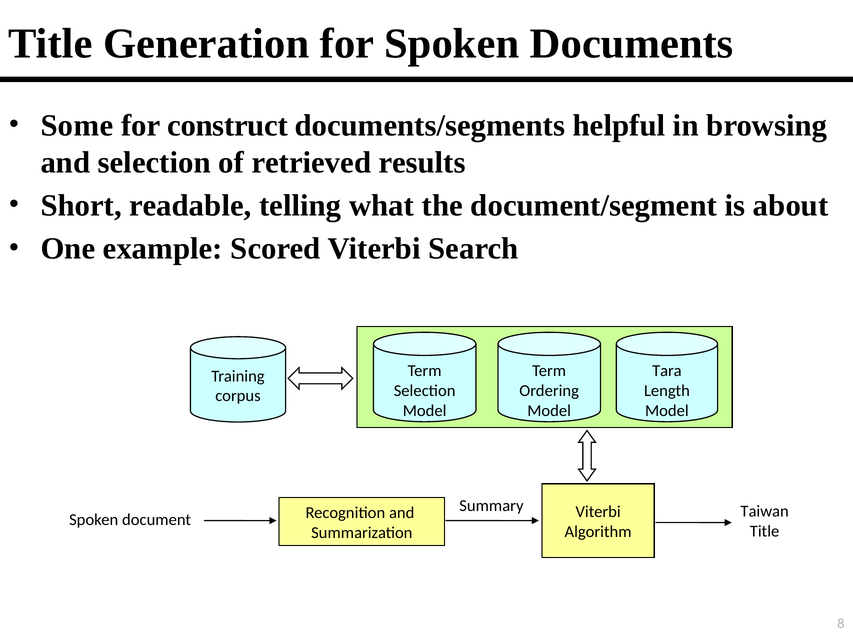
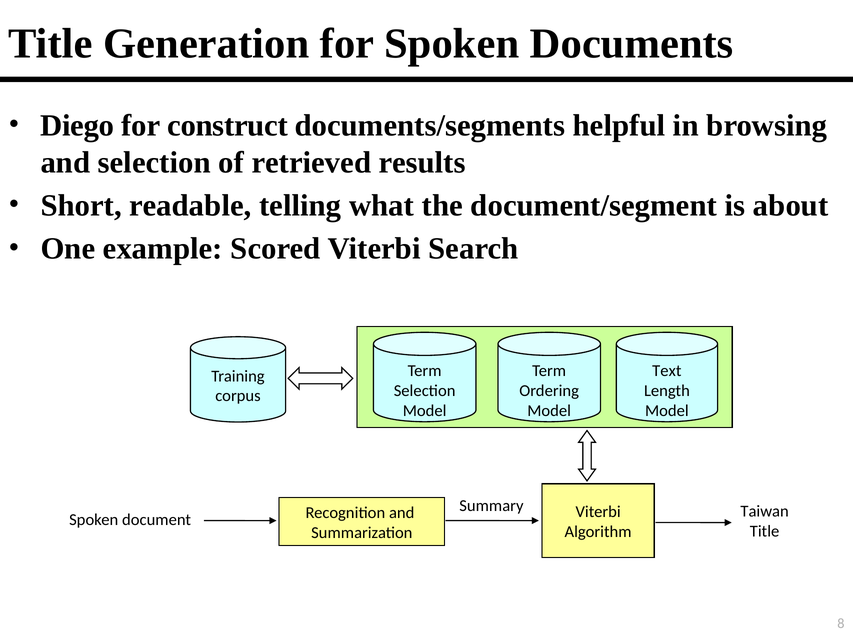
Some: Some -> Diego
Tara: Tara -> Text
